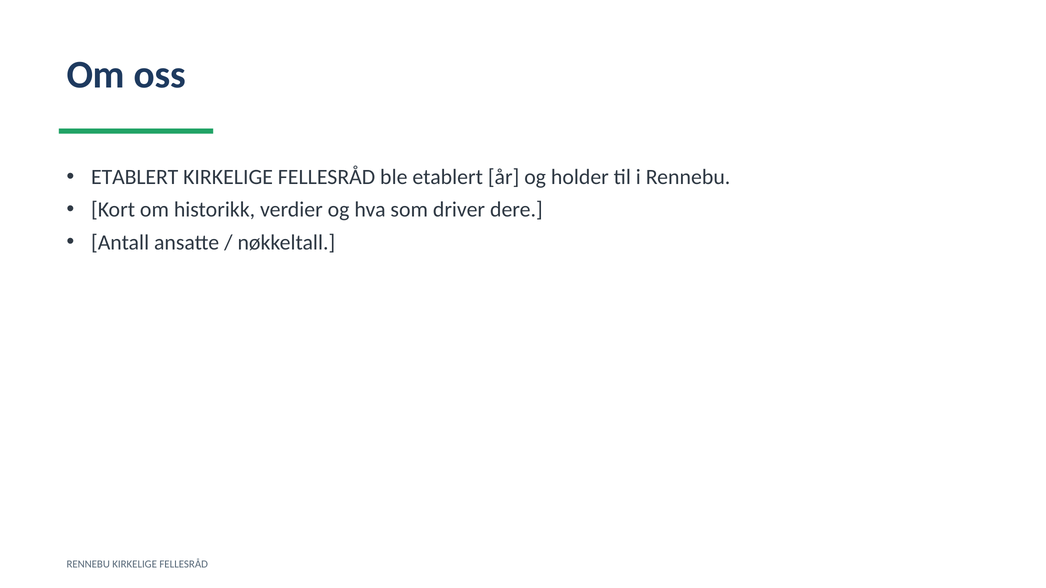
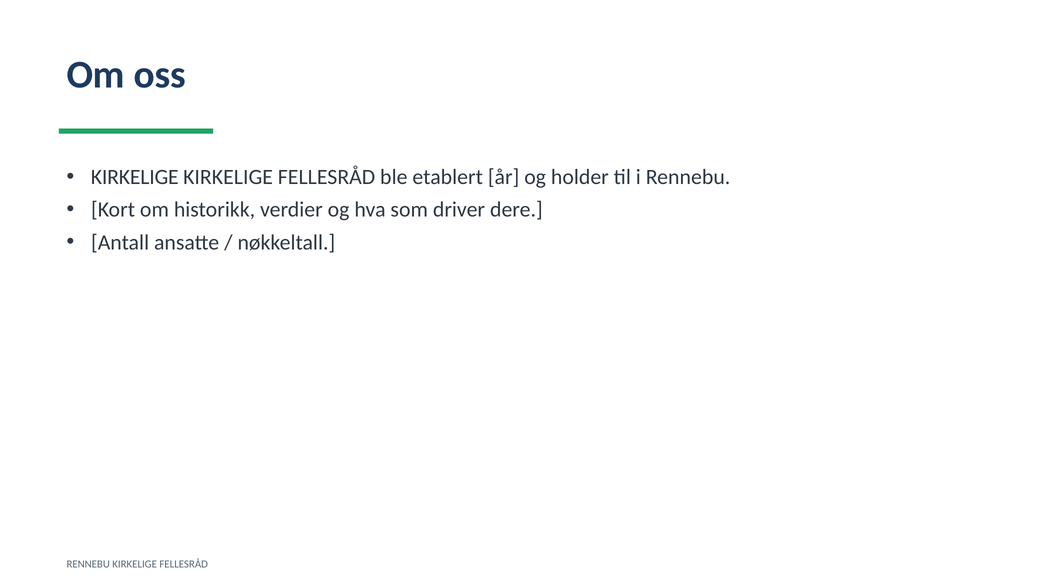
ETABLERT at (135, 177): ETABLERT -> KIRKELIGE
